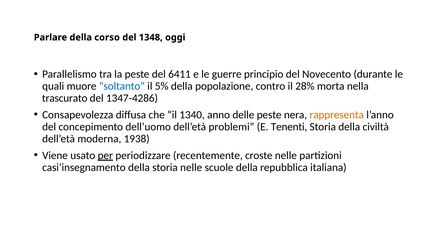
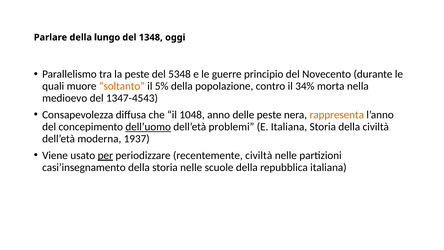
corso: corso -> lungo
6411: 6411 -> 5348
soltanto colour: blue -> orange
28%: 28% -> 34%
trascurato: trascurato -> medioevo
1347-4286: 1347-4286 -> 1347-4543
1340: 1340 -> 1048
dell’uomo underline: none -> present
E Tenenti: Tenenti -> Italiana
1938: 1938 -> 1937
recentemente croste: croste -> civiltà
